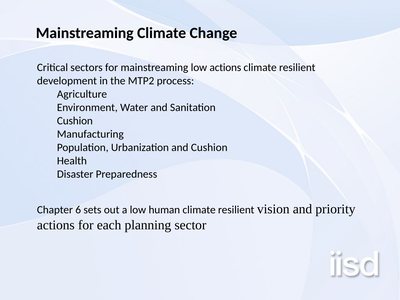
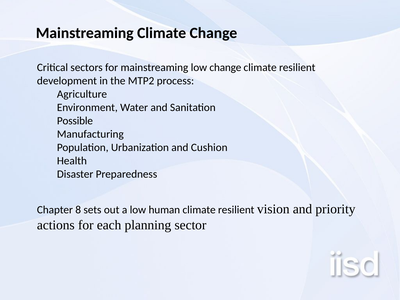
low actions: actions -> change
Cushion at (75, 121): Cushion -> Possible
6: 6 -> 8
